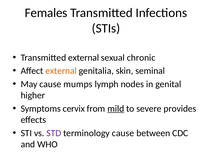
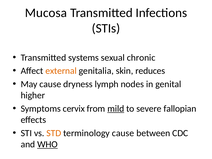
Females: Females -> Mucosa
Transmitted external: external -> systems
seminal: seminal -> reduces
mumps: mumps -> dryness
provides: provides -> fallopian
STD colour: purple -> orange
WHO underline: none -> present
